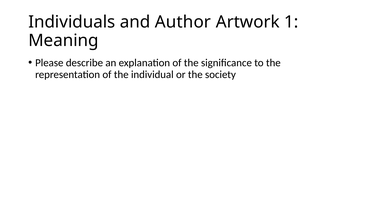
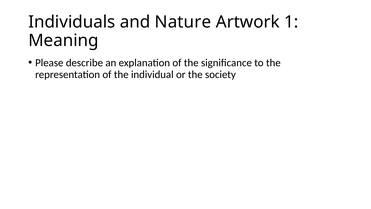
Author: Author -> Nature
